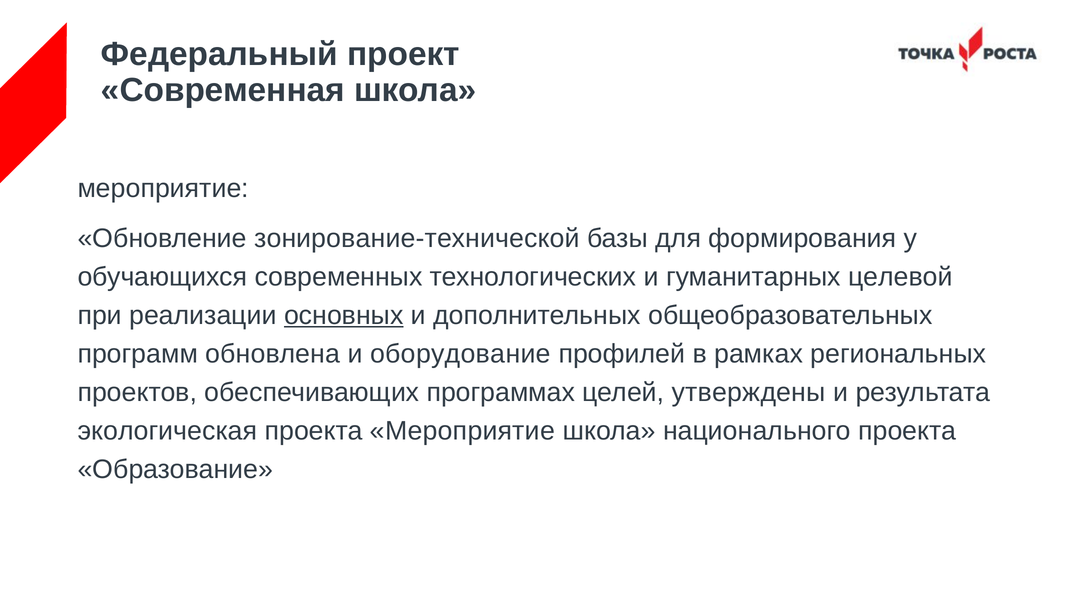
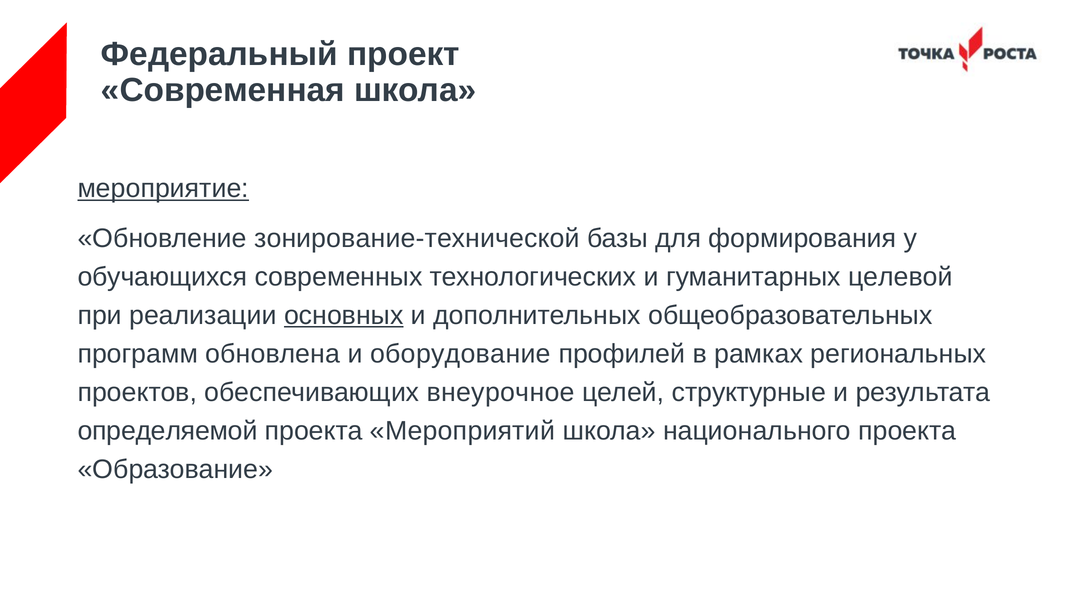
мероприятие at (163, 189) underline: none -> present
программах: программах -> внеурочное
утверждены: утверждены -> структурные
экологическая: экологическая -> определяемой
проекта Мероприятие: Мероприятие -> Мероприятий
